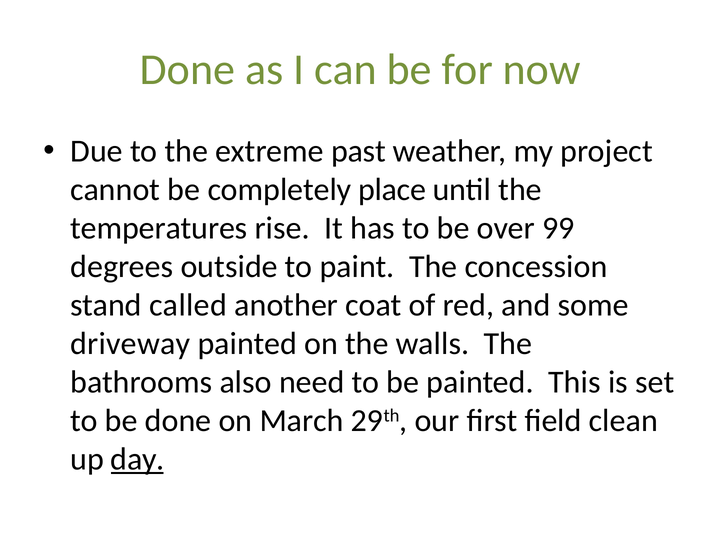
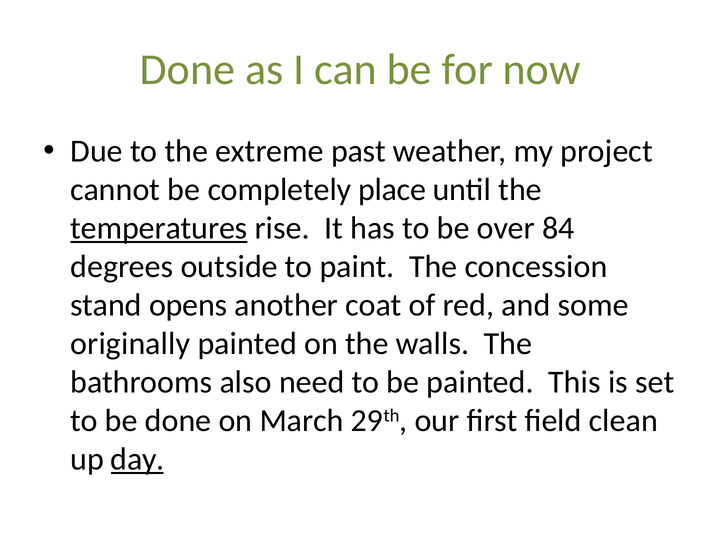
temperatures underline: none -> present
99: 99 -> 84
called: called -> opens
driveway: driveway -> originally
